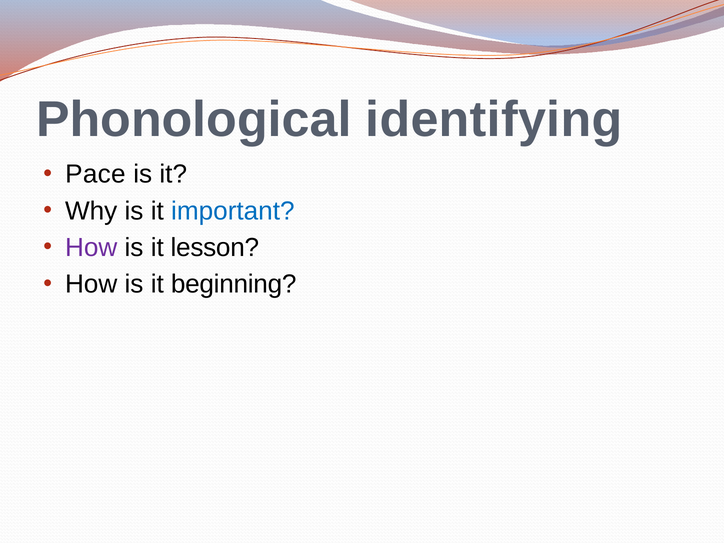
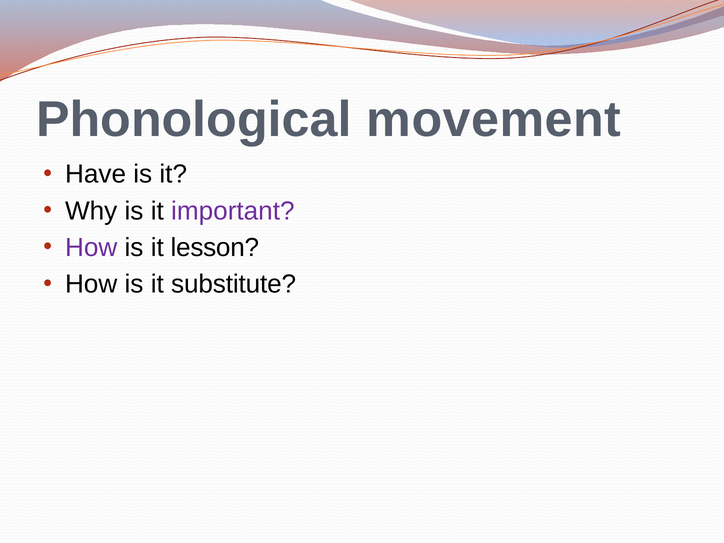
identifying: identifying -> movement
Pace: Pace -> Have
important colour: blue -> purple
beginning: beginning -> substitute
